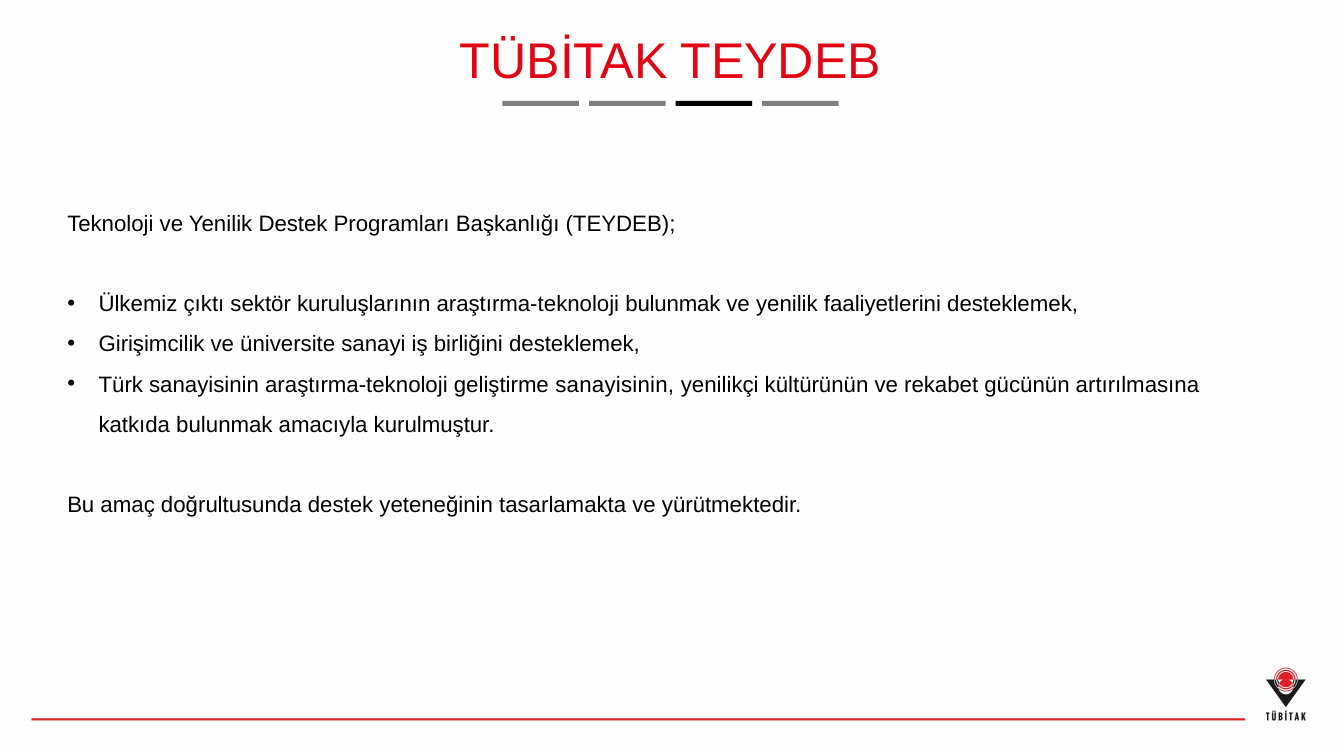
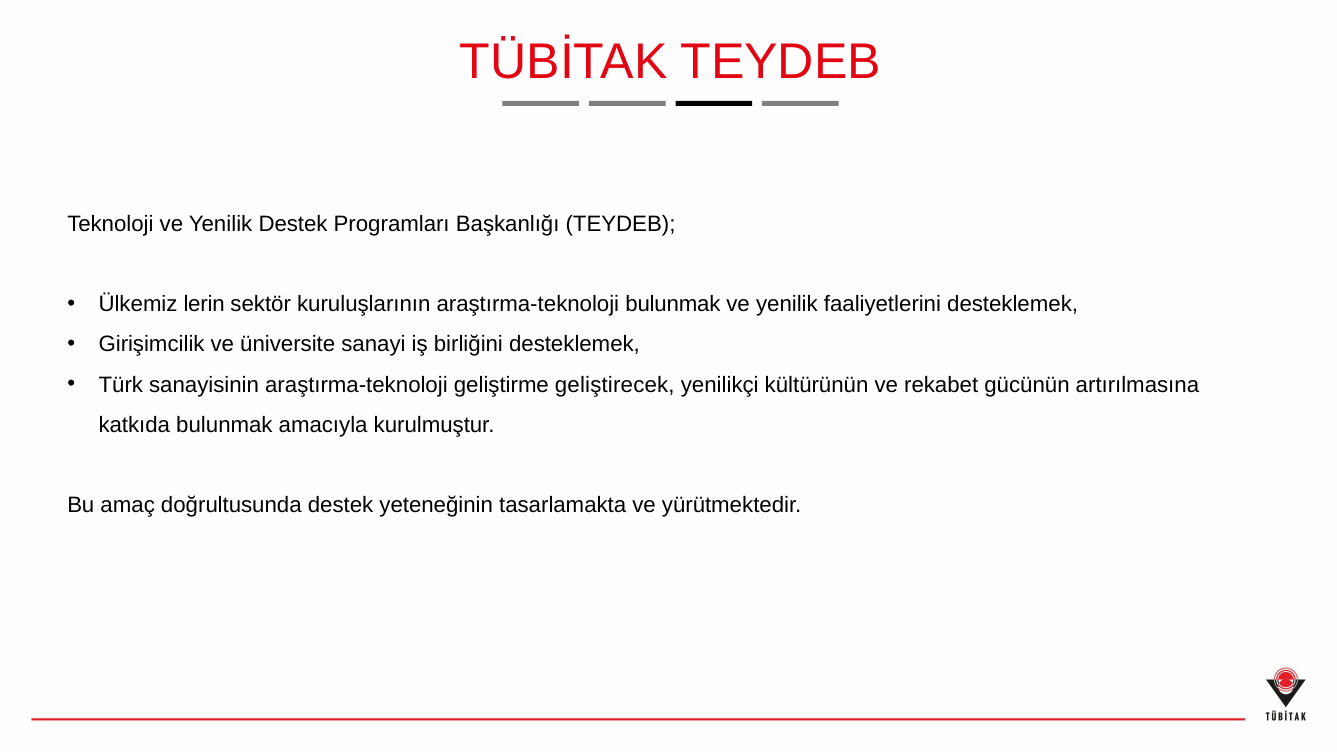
çıktı: çıktı -> lerin
geliştirme sanayisinin: sanayisinin -> geliştirecek
